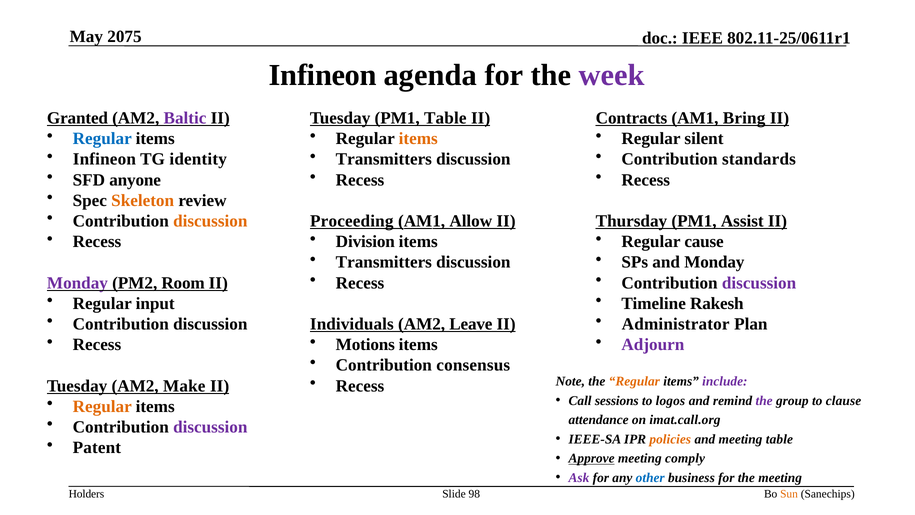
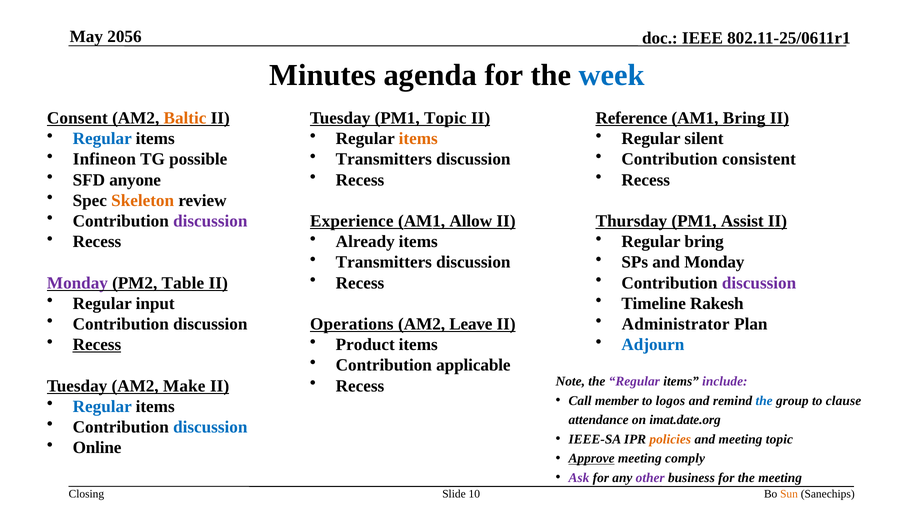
2075: 2075 -> 2056
Infineon at (323, 75): Infineon -> Minutes
week colour: purple -> blue
Granted: Granted -> Consent
Baltic colour: purple -> orange
PM1 Table: Table -> Topic
Contracts: Contracts -> Reference
identity: identity -> possible
standards: standards -> consistent
discussion at (210, 221) colour: orange -> purple
Proceeding: Proceeding -> Experience
Division: Division -> Already
Regular cause: cause -> bring
Room: Room -> Table
Individuals: Individuals -> Operations
Recess at (97, 344) underline: none -> present
Motions: Motions -> Product
Adjourn colour: purple -> blue
consensus: consensus -> applicable
Regular at (634, 381) colour: orange -> purple
sessions: sessions -> member
the at (764, 401) colour: purple -> blue
Regular at (102, 406) colour: orange -> blue
imat.call.org: imat.call.org -> imat.date.org
discussion at (210, 427) colour: purple -> blue
meeting table: table -> topic
Patent: Patent -> Online
other colour: blue -> purple
Holders: Holders -> Closing
98: 98 -> 10
